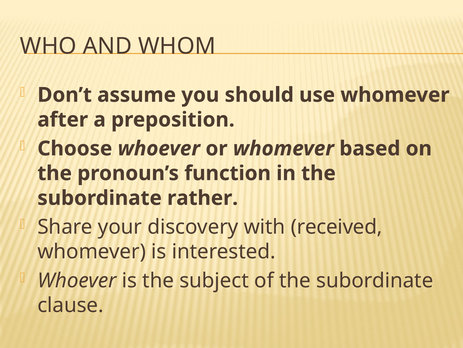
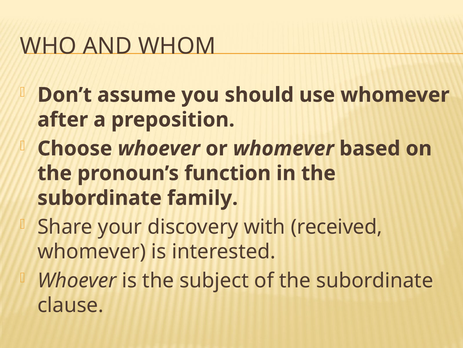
rather: rather -> family
